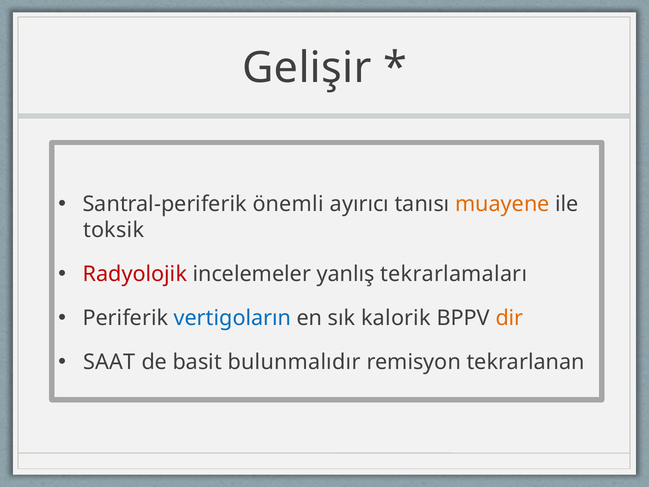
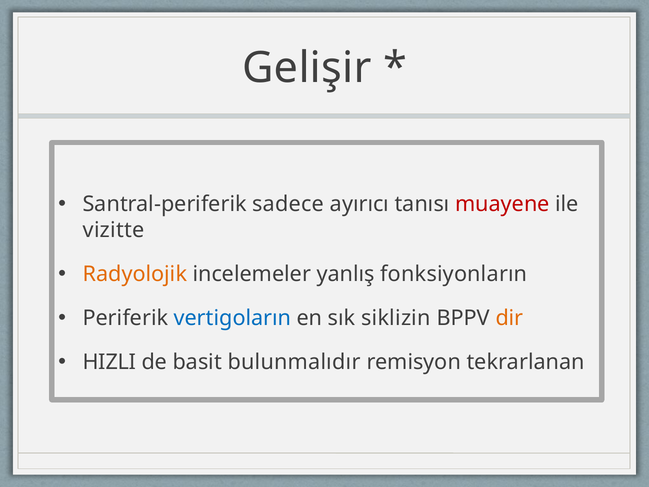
önemli: önemli -> sadece
muayene colour: orange -> red
toksik: toksik -> vizitte
Radyolojik colour: red -> orange
tekrarlamaları: tekrarlamaları -> fonksiyonların
kalorik: kalorik -> siklizin
SAAT: SAAT -> HIZLI
